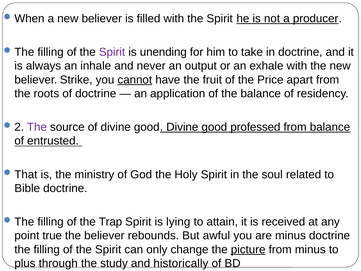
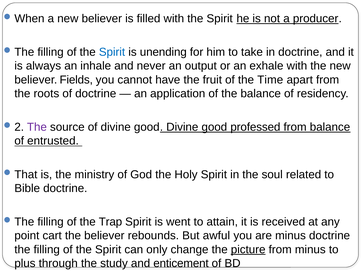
Spirit at (112, 52) colour: purple -> blue
Strike: Strike -> Fields
cannot underline: present -> none
Price: Price -> Time
lying: lying -> went
true: true -> cart
historically: historically -> enticement
